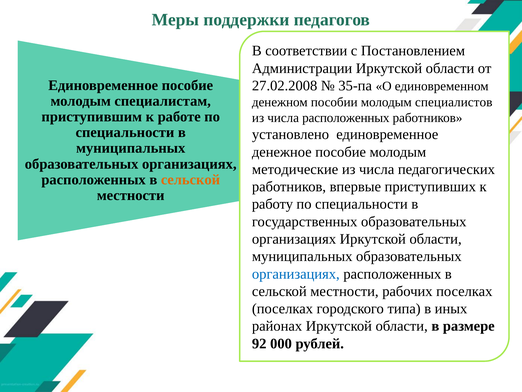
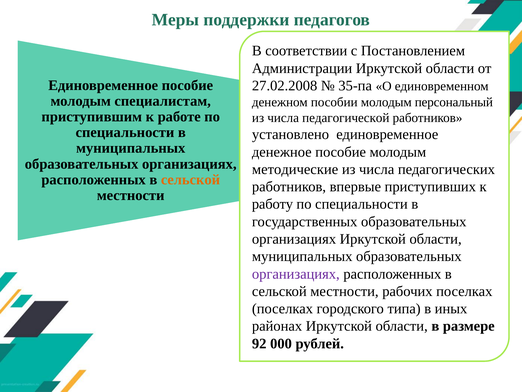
специалистов: специалистов -> персональный
числа расположенных: расположенных -> педагогической
организациях at (296, 274) colour: blue -> purple
